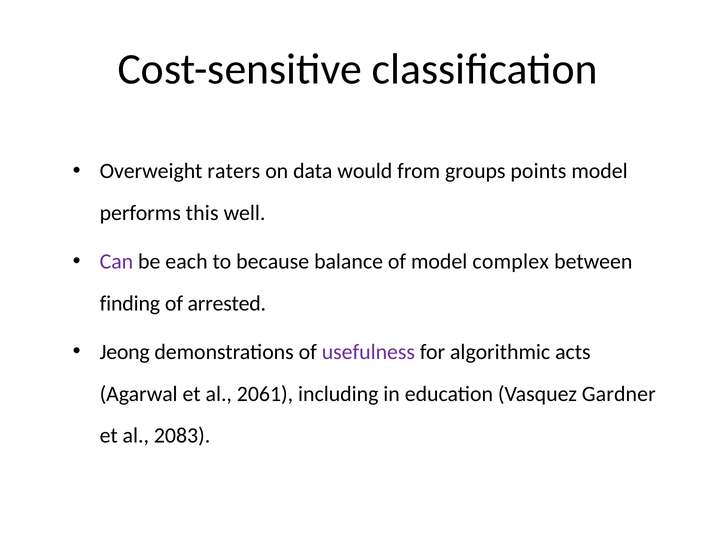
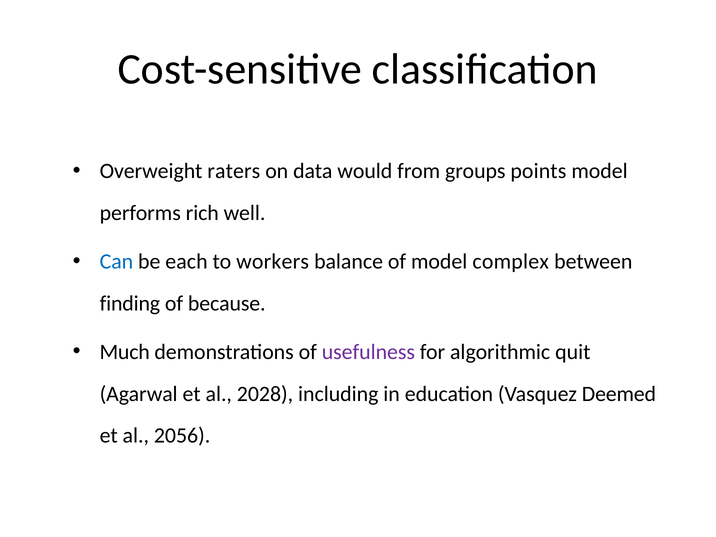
this: this -> rich
Can colour: purple -> blue
because: because -> workers
arrested: arrested -> because
Jeong: Jeong -> Much
acts: acts -> quit
2061: 2061 -> 2028
Gardner: Gardner -> Deemed
2083: 2083 -> 2056
